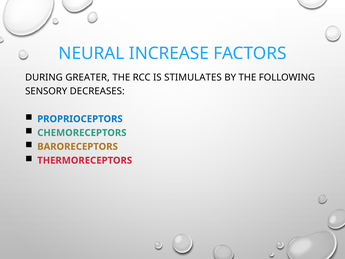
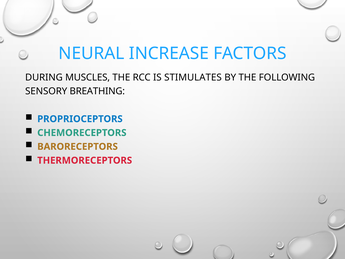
GREATER: GREATER -> MUSCLES
DECREASES: DECREASES -> BREATHING
